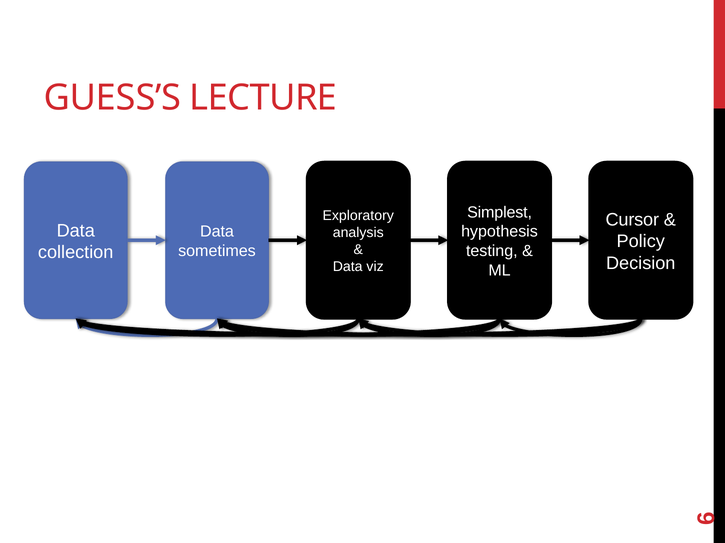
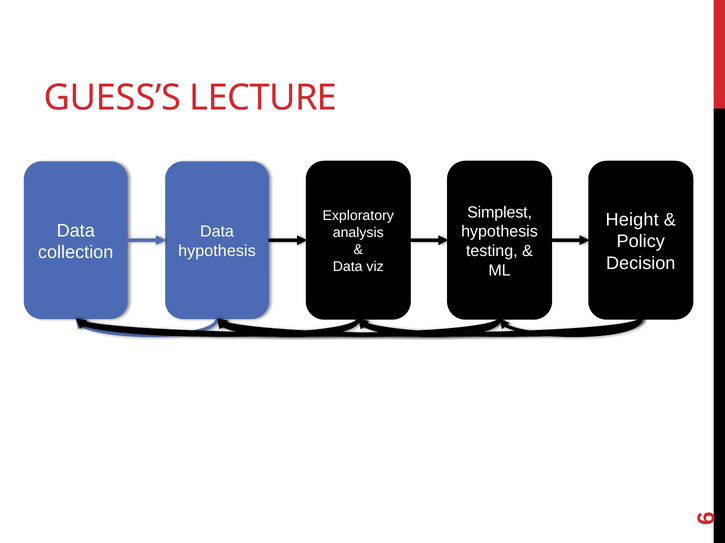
Cursor: Cursor -> Height
sometimes at (217, 251): sometimes -> hypothesis
